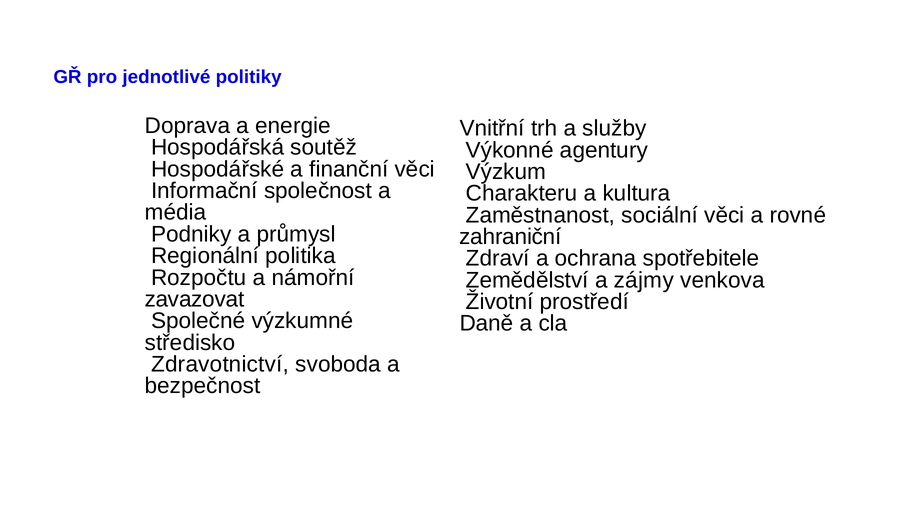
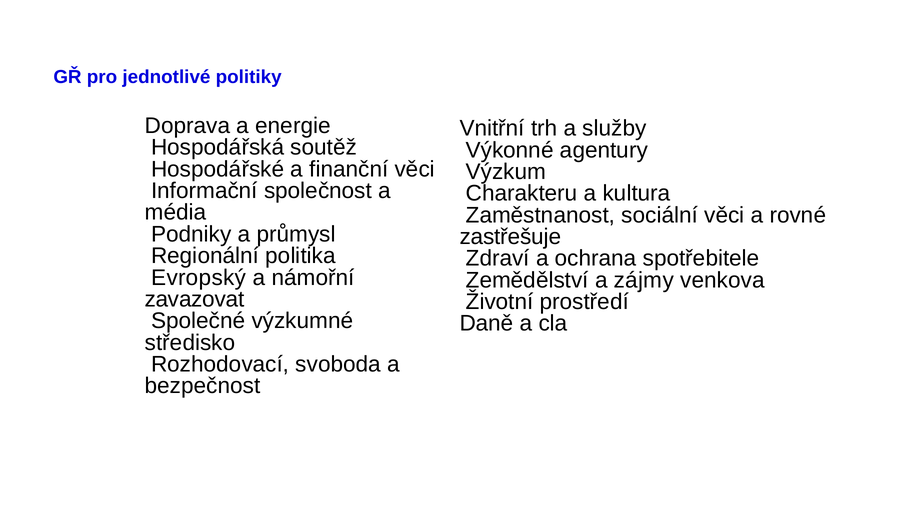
zahraniční: zahraniční -> zastřešuje
Rozpočtu: Rozpočtu -> Evropský
Zdravotnictví: Zdravotnictví -> Rozhodovací
